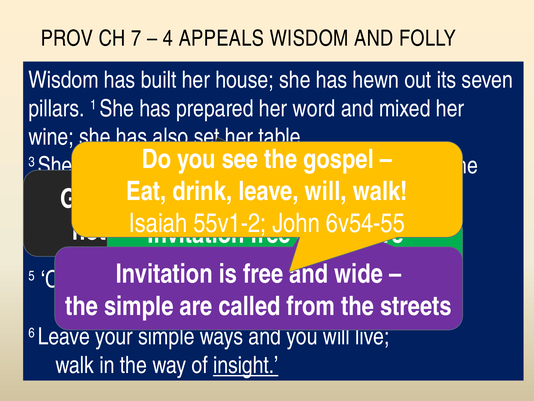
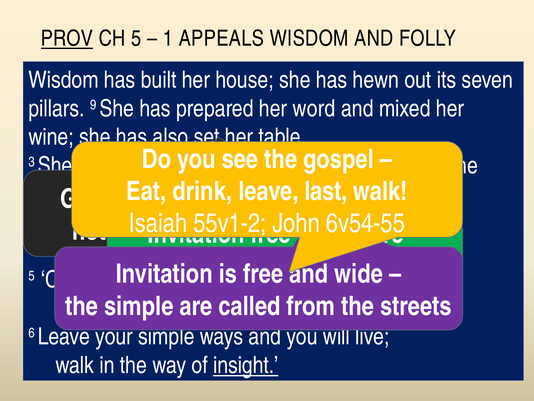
PROV underline: none -> present
CH 7: 7 -> 5
4 at (168, 39): 4 -> 1
1: 1 -> 9
will at (326, 191): will -> last
